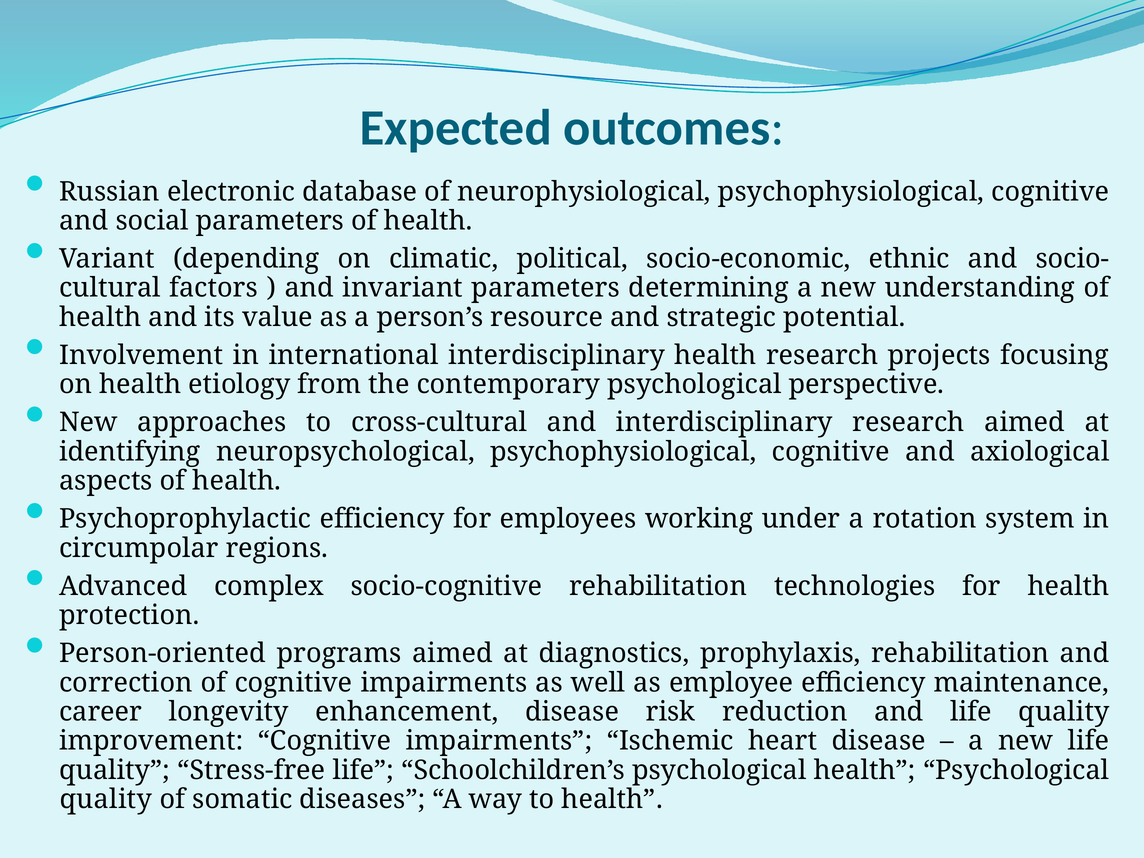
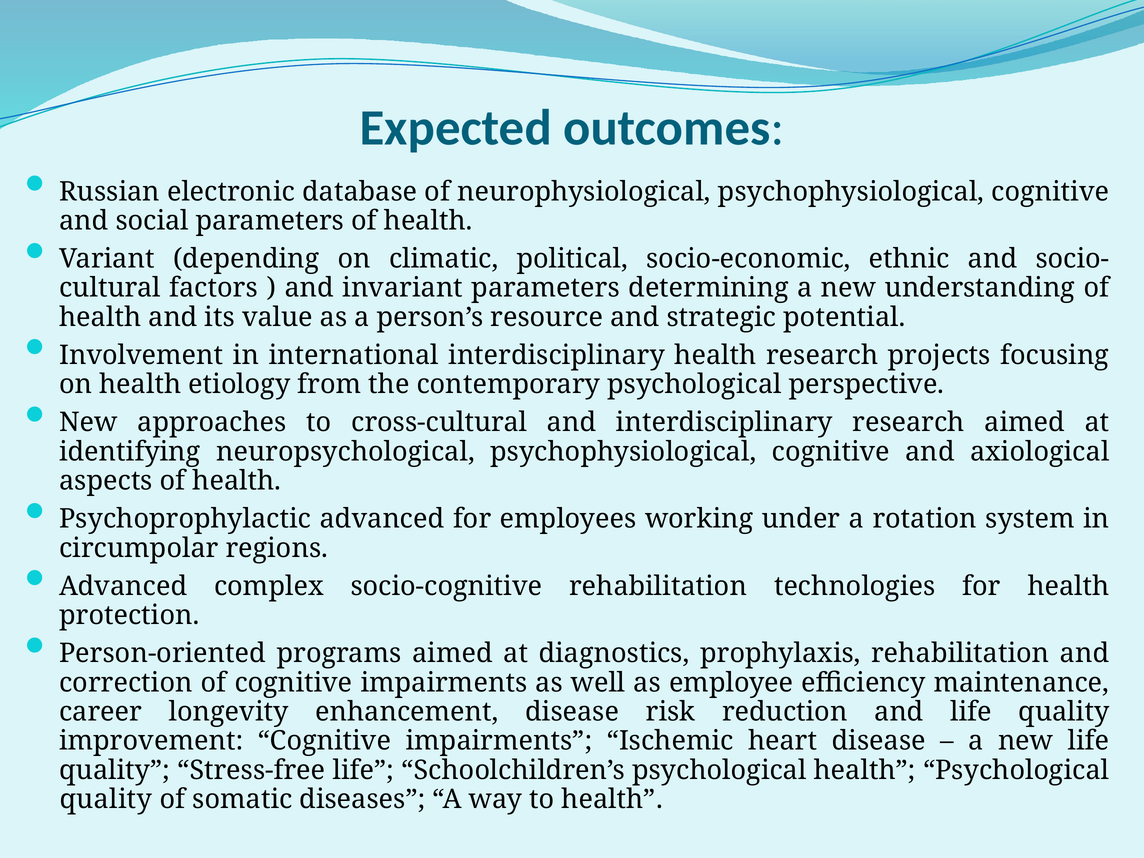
Psychoprophylactic efficiency: efficiency -> advanced
